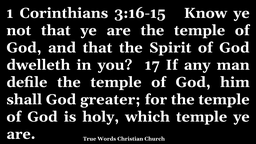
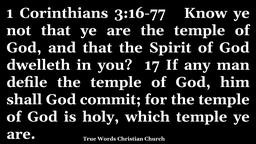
3:16-15: 3:16-15 -> 3:16-77
greater: greater -> commit
